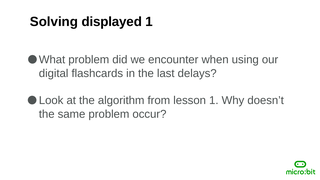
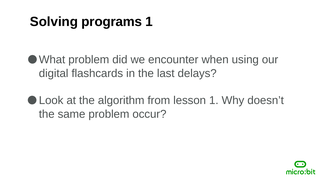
displayed: displayed -> programs
